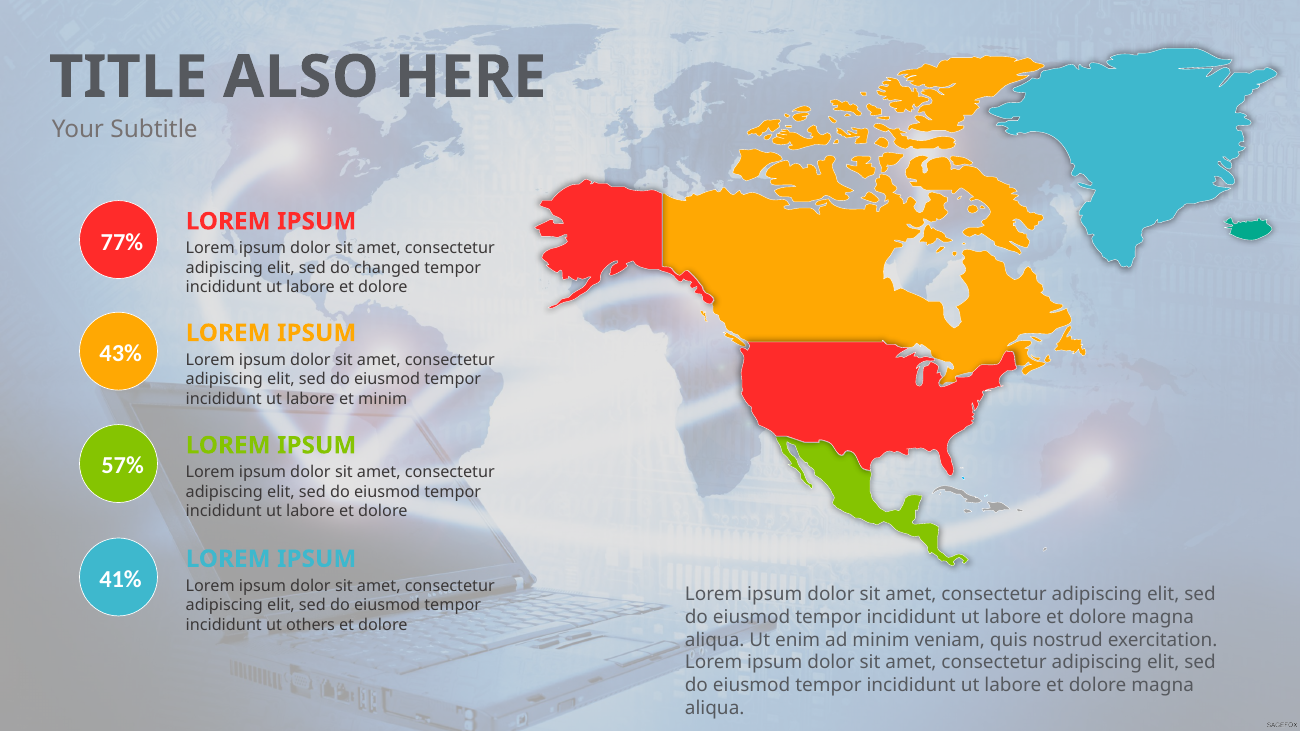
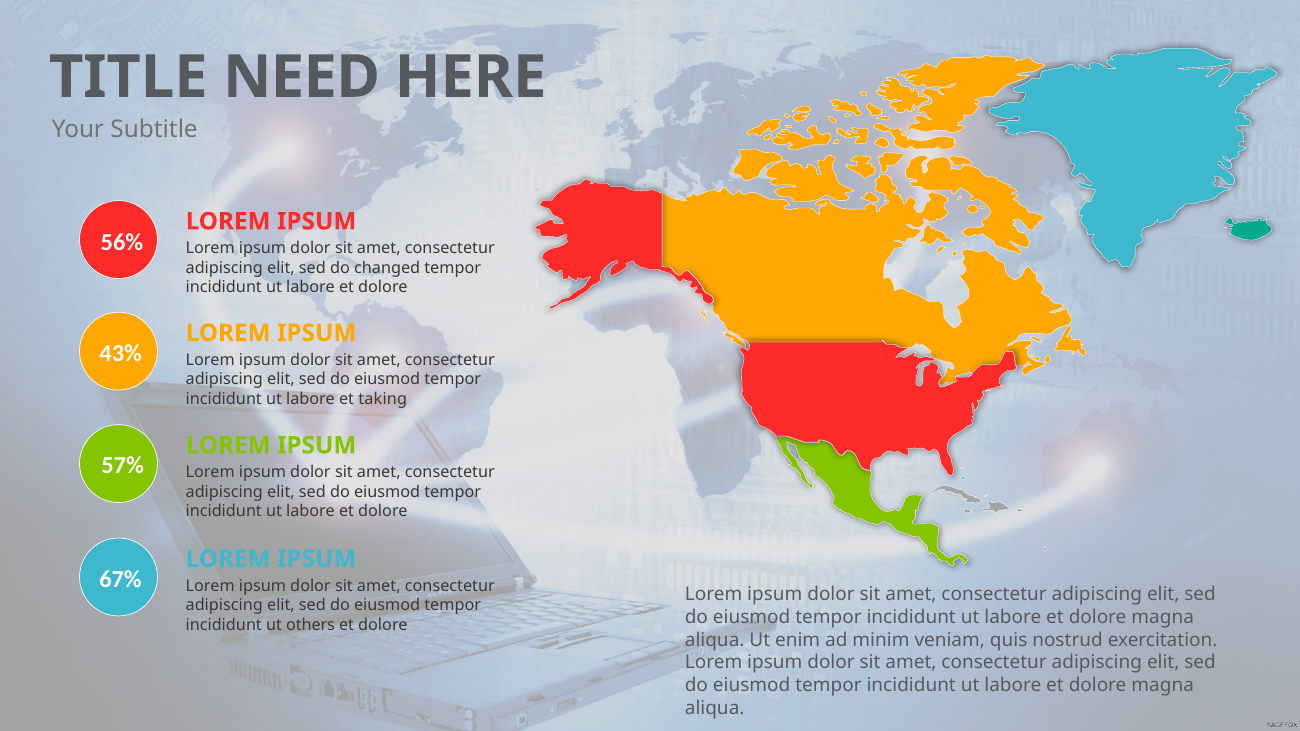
ALSO: ALSO -> NEED
77%: 77% -> 56%
et minim: minim -> taking
41%: 41% -> 67%
